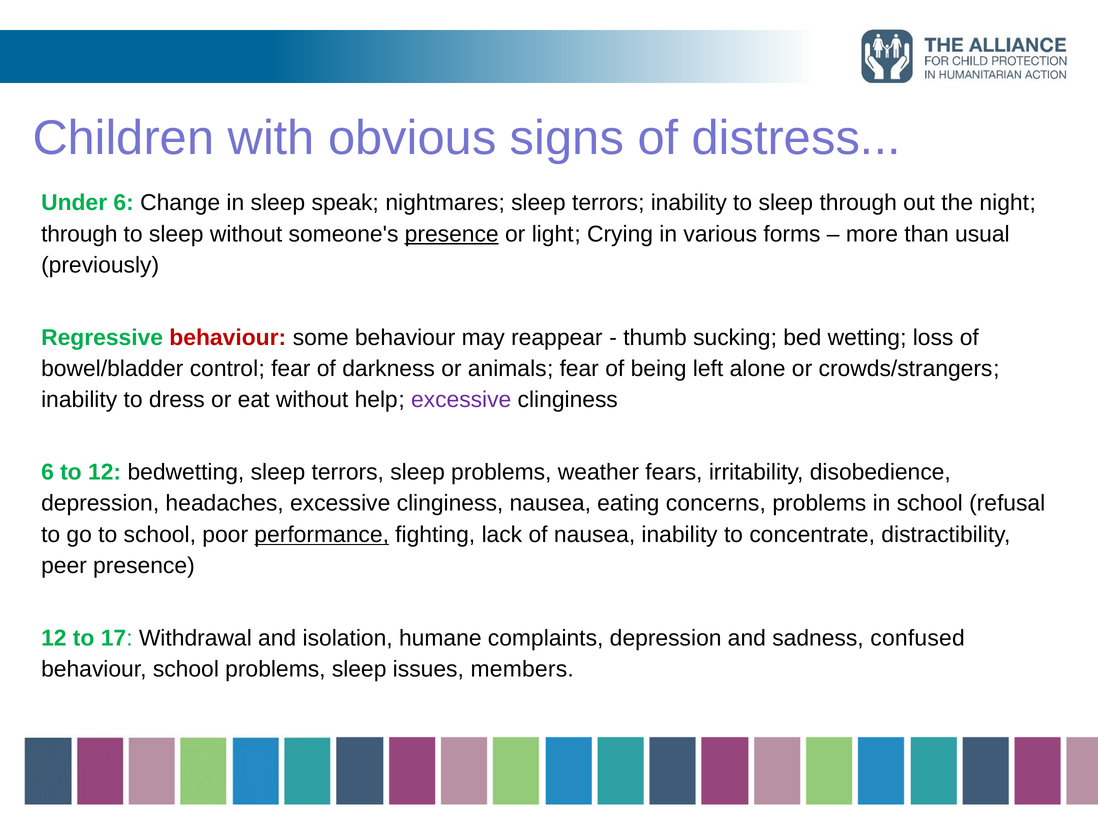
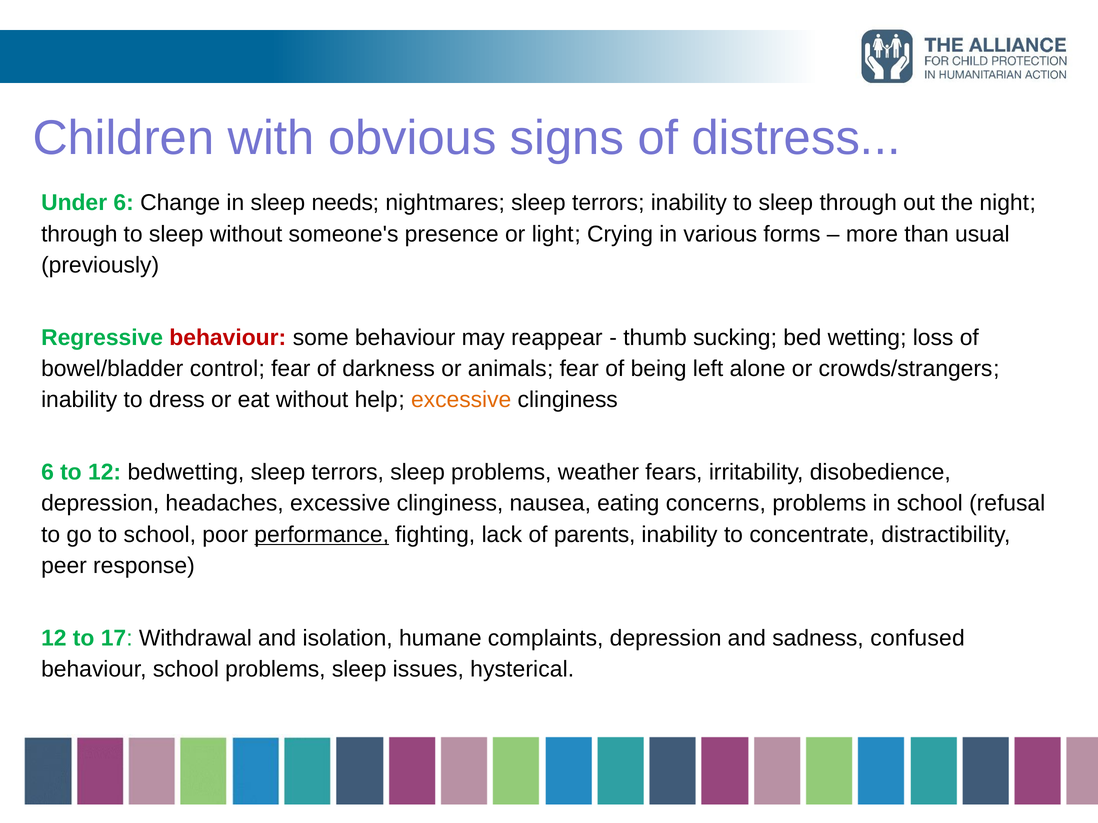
speak: speak -> needs
presence at (452, 234) underline: present -> none
excessive at (461, 400) colour: purple -> orange
of nausea: nausea -> parents
peer presence: presence -> response
members: members -> hysterical
